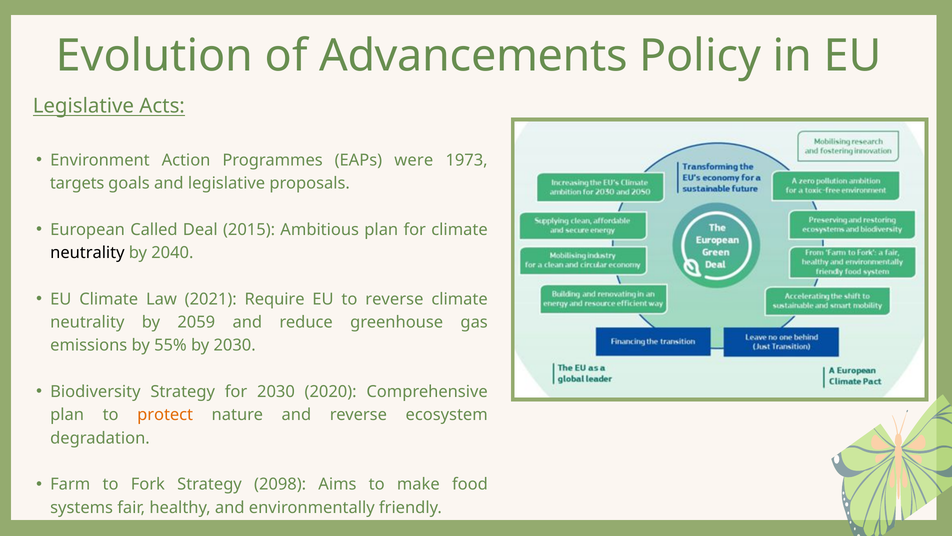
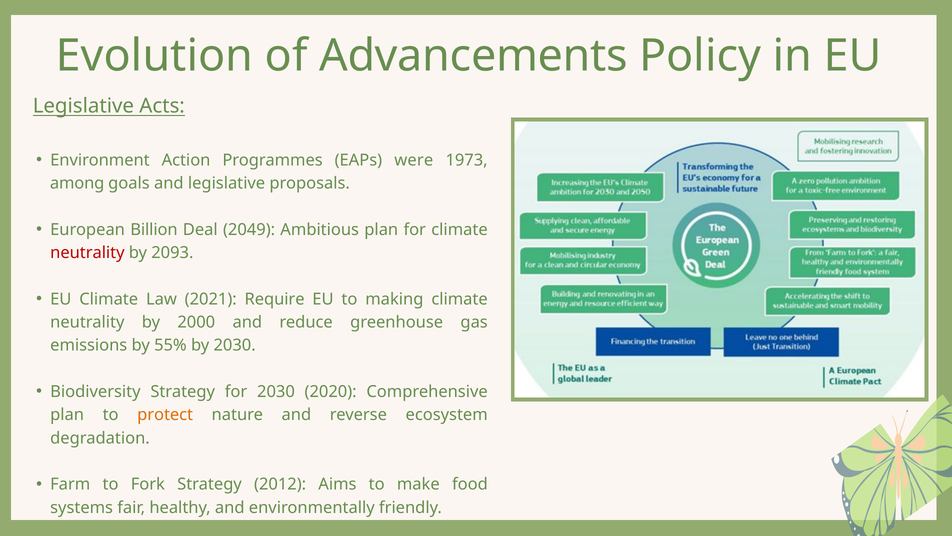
targets: targets -> among
Called: Called -> Billion
2015: 2015 -> 2049
neutrality at (87, 253) colour: black -> red
2040: 2040 -> 2093
to reverse: reverse -> making
2059: 2059 -> 2000
2098: 2098 -> 2012
